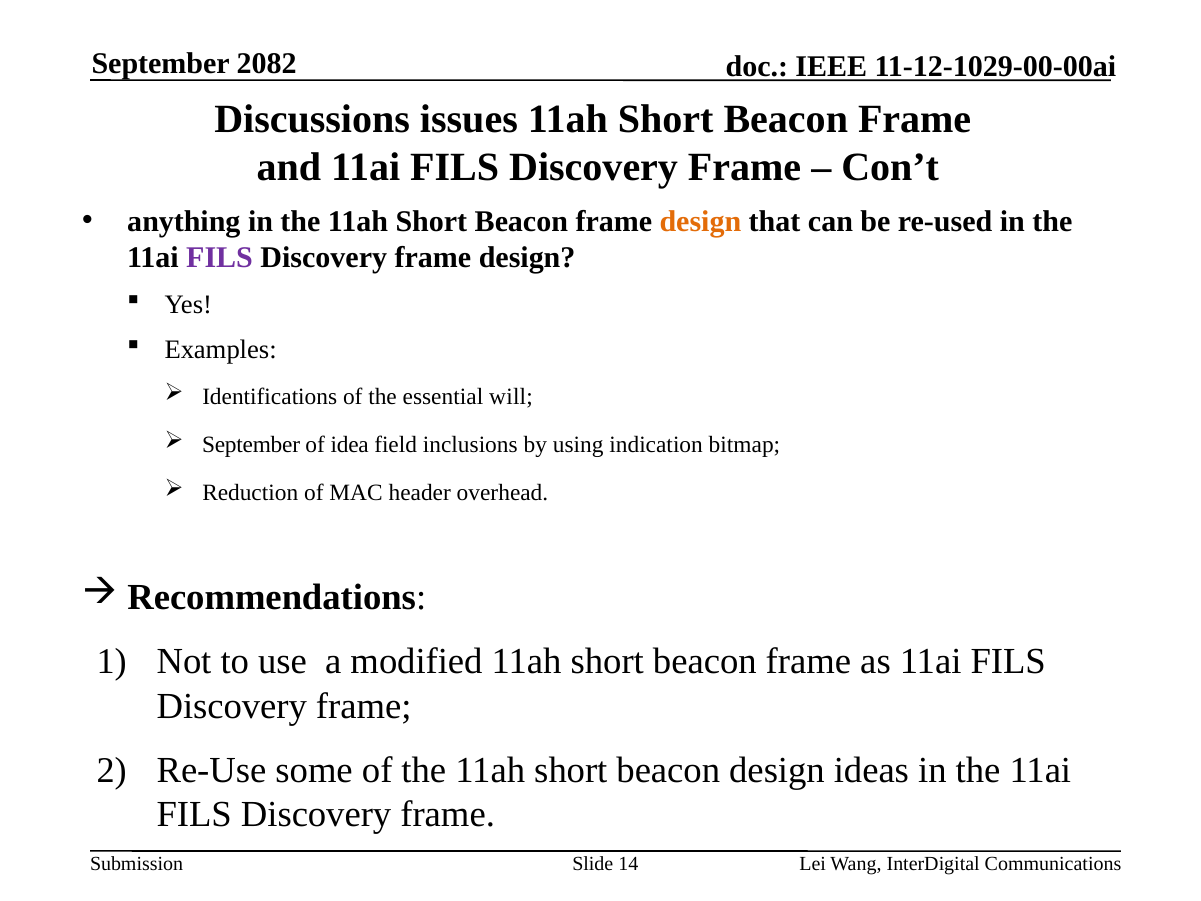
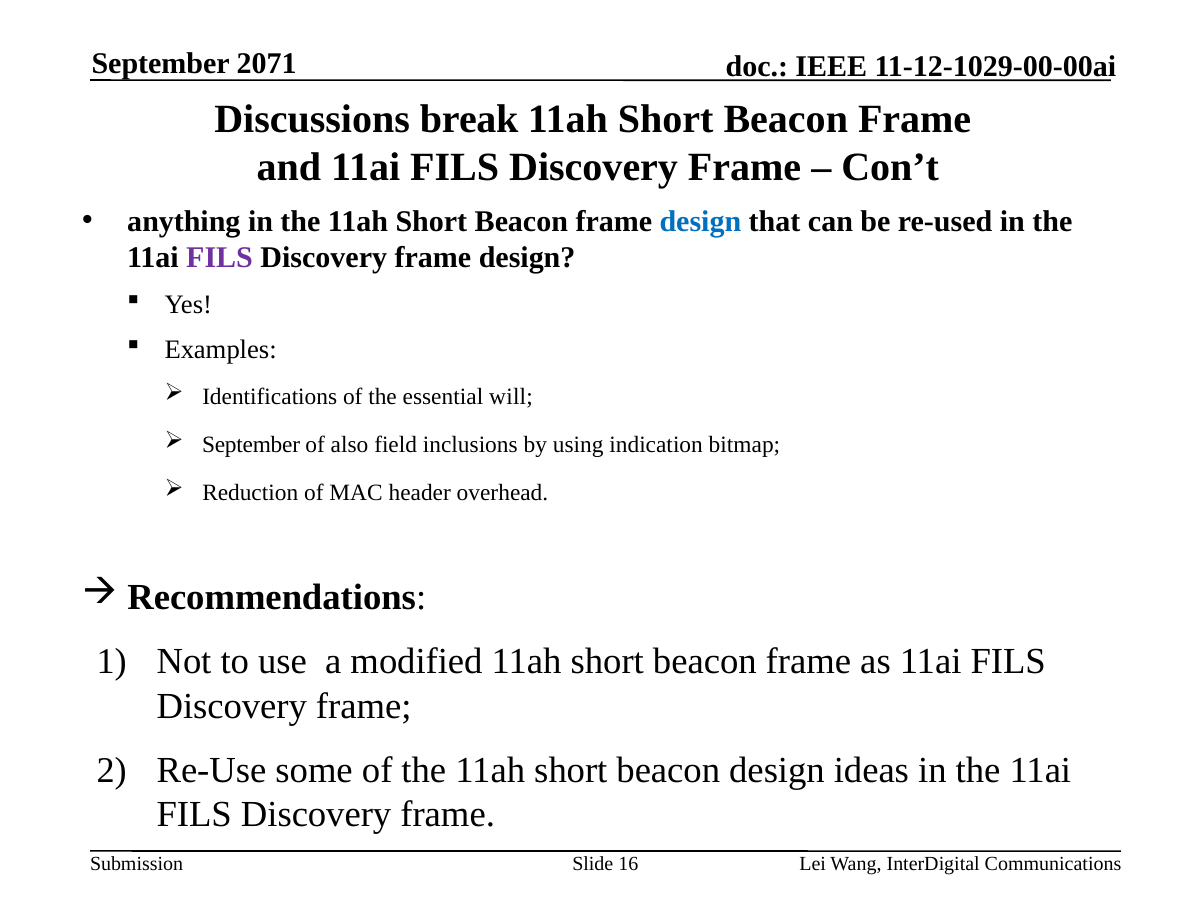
2082: 2082 -> 2071
issues: issues -> break
design at (700, 221) colour: orange -> blue
idea: idea -> also
14: 14 -> 16
